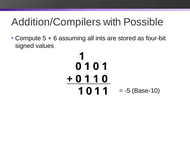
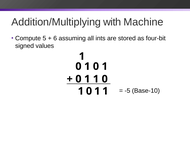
Addition/Compilers: Addition/Compilers -> Addition/Multiplying
Possible: Possible -> Machine
